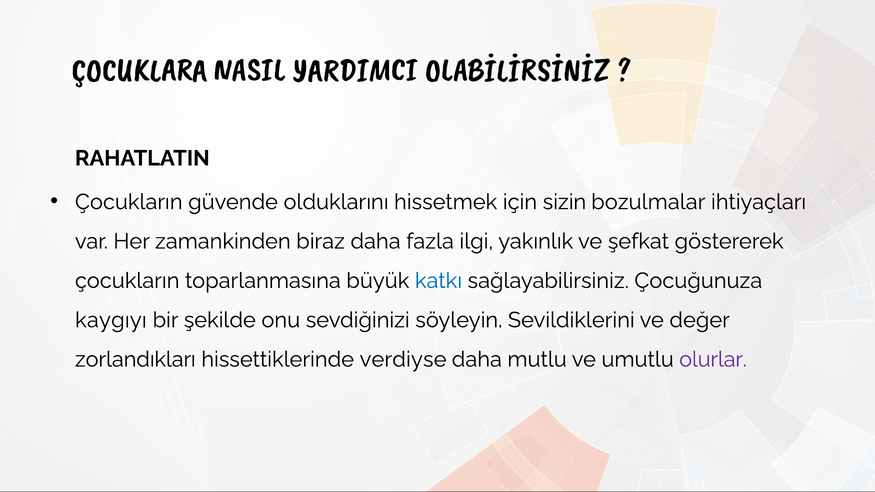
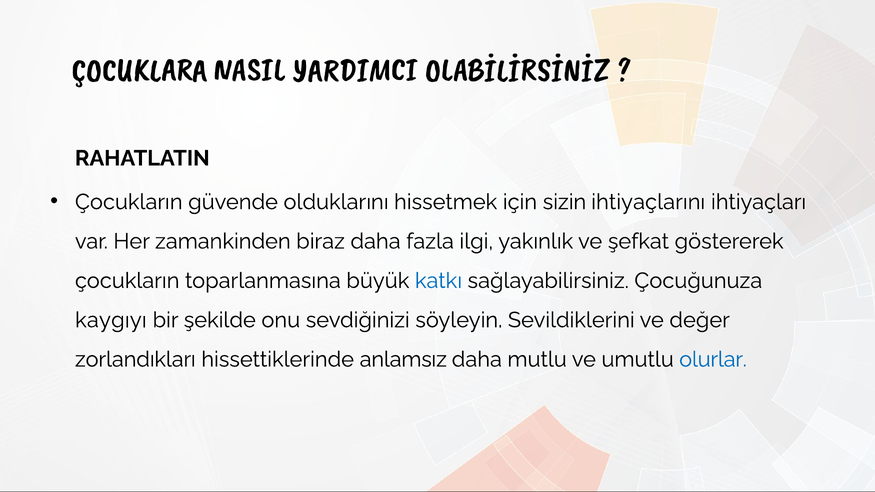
bozulmalar: bozulmalar -> ihtiyaçlarını
verdiyse: verdiyse -> anlamsız
olurlar colour: purple -> blue
